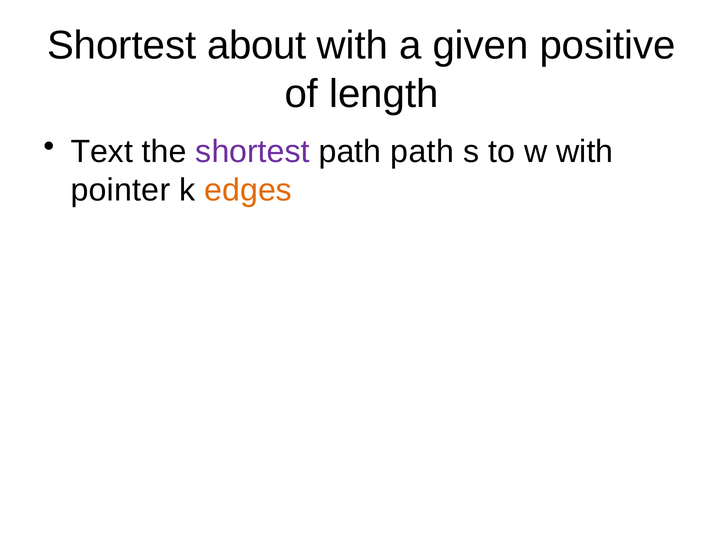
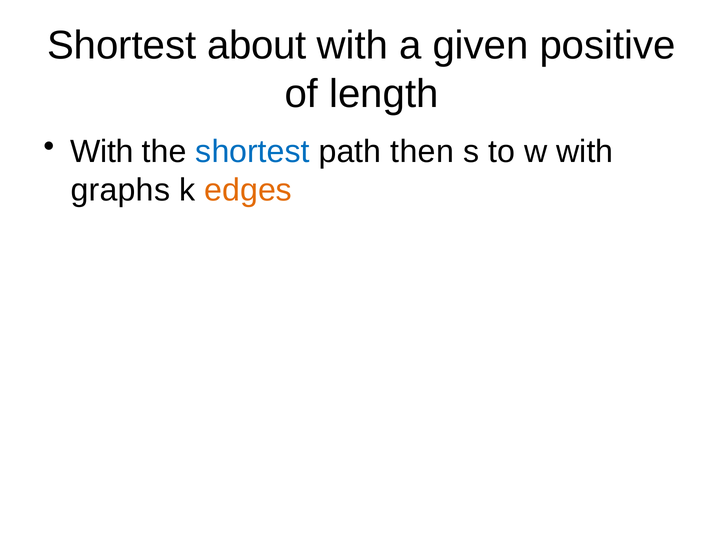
Text at (102, 152): Text -> With
shortest at (253, 152) colour: purple -> blue
path path: path -> then
pointer: pointer -> graphs
